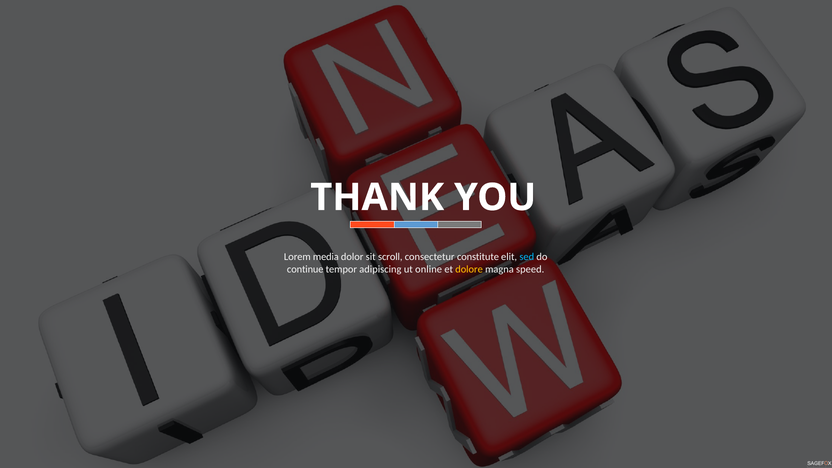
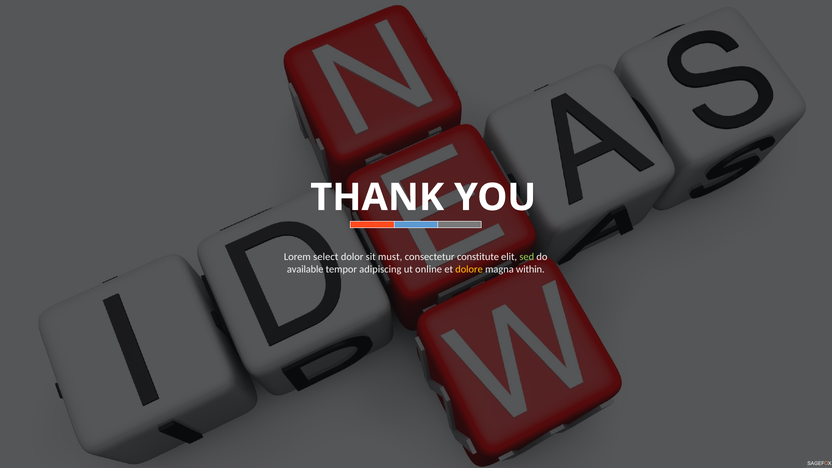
media: media -> select
scroll: scroll -> must
sed colour: light blue -> light green
continue: continue -> available
speed: speed -> within
